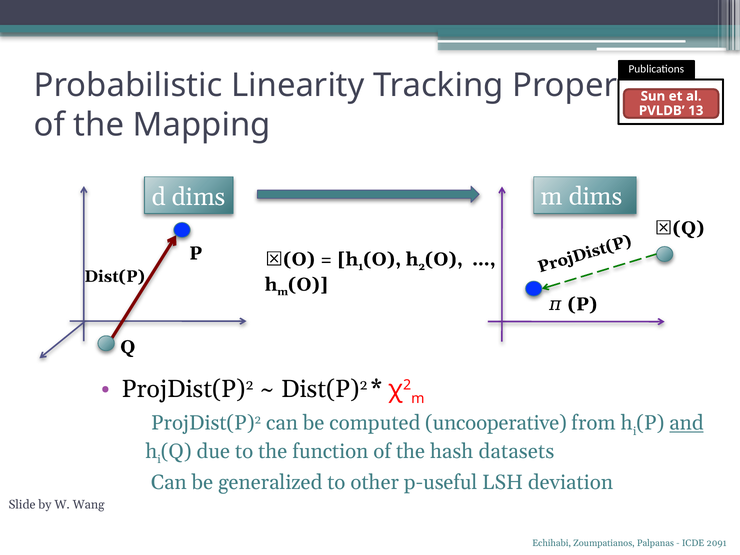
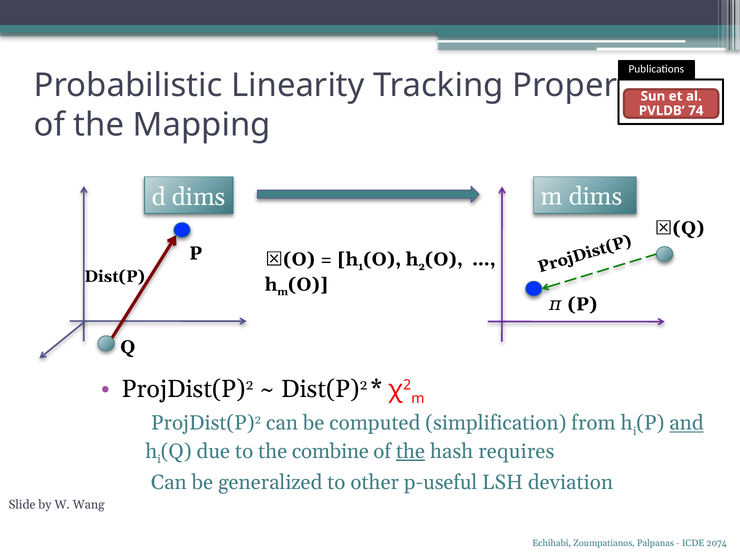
13: 13 -> 74
uncooperative: uncooperative -> simplification
function: function -> combine
the at (411, 451) underline: none -> present
datasets: datasets -> requires
2091: 2091 -> 2074
